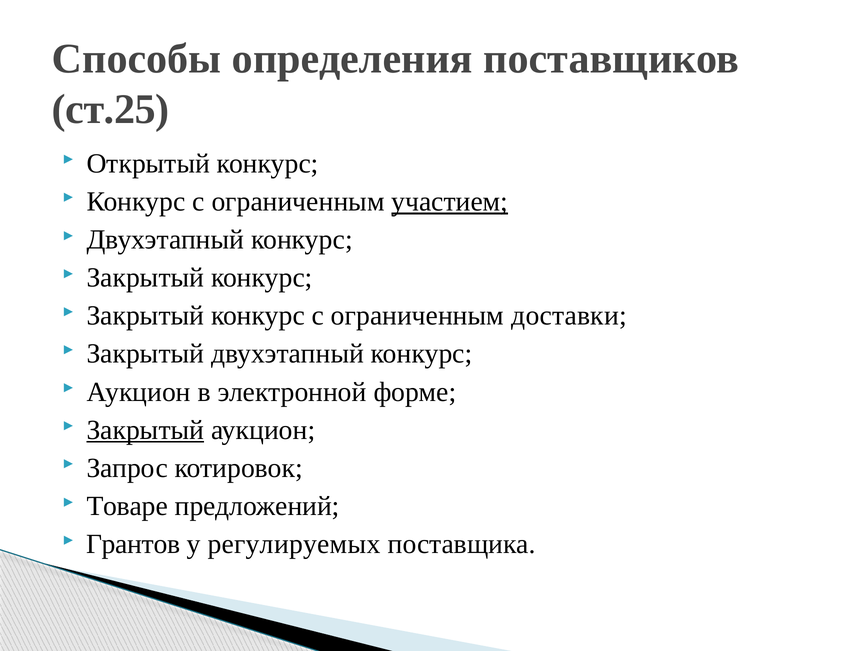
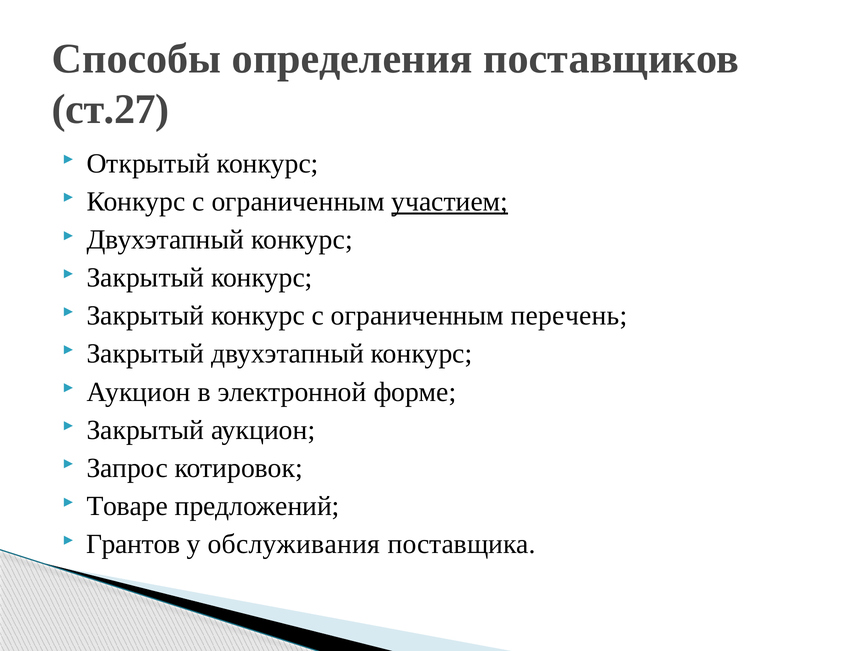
ст.25: ст.25 -> ст.27
доставки: доставки -> перечень
Закрытый at (145, 429) underline: present -> none
регулируемых: регулируемых -> обслуживания
